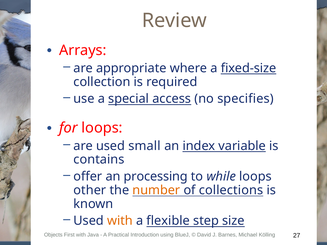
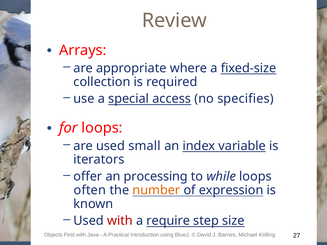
contains: contains -> iterators
other: other -> often
collections: collections -> expression
with at (120, 221) colour: orange -> red
flexible: flexible -> require
